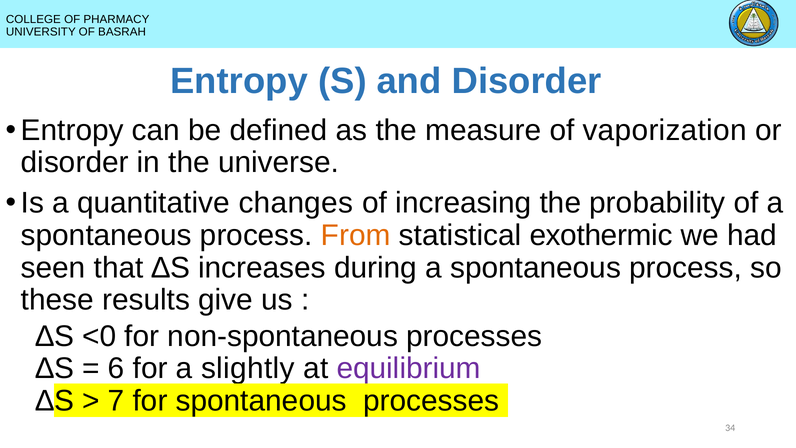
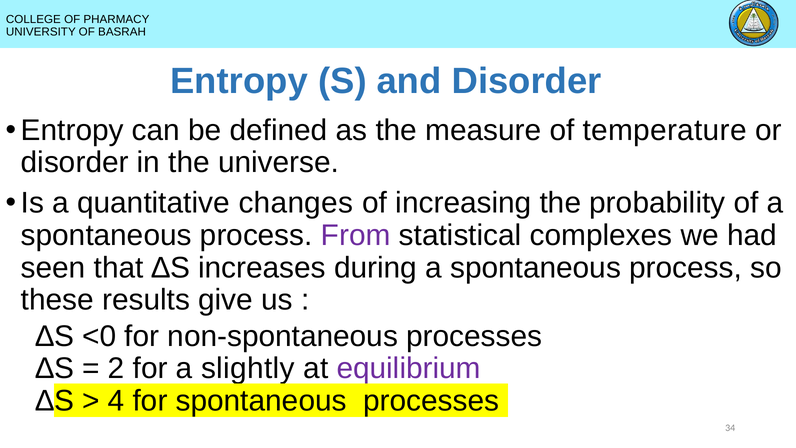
vaporization: vaporization -> temperature
From colour: orange -> purple
exothermic: exothermic -> complexes
6: 6 -> 2
7: 7 -> 4
